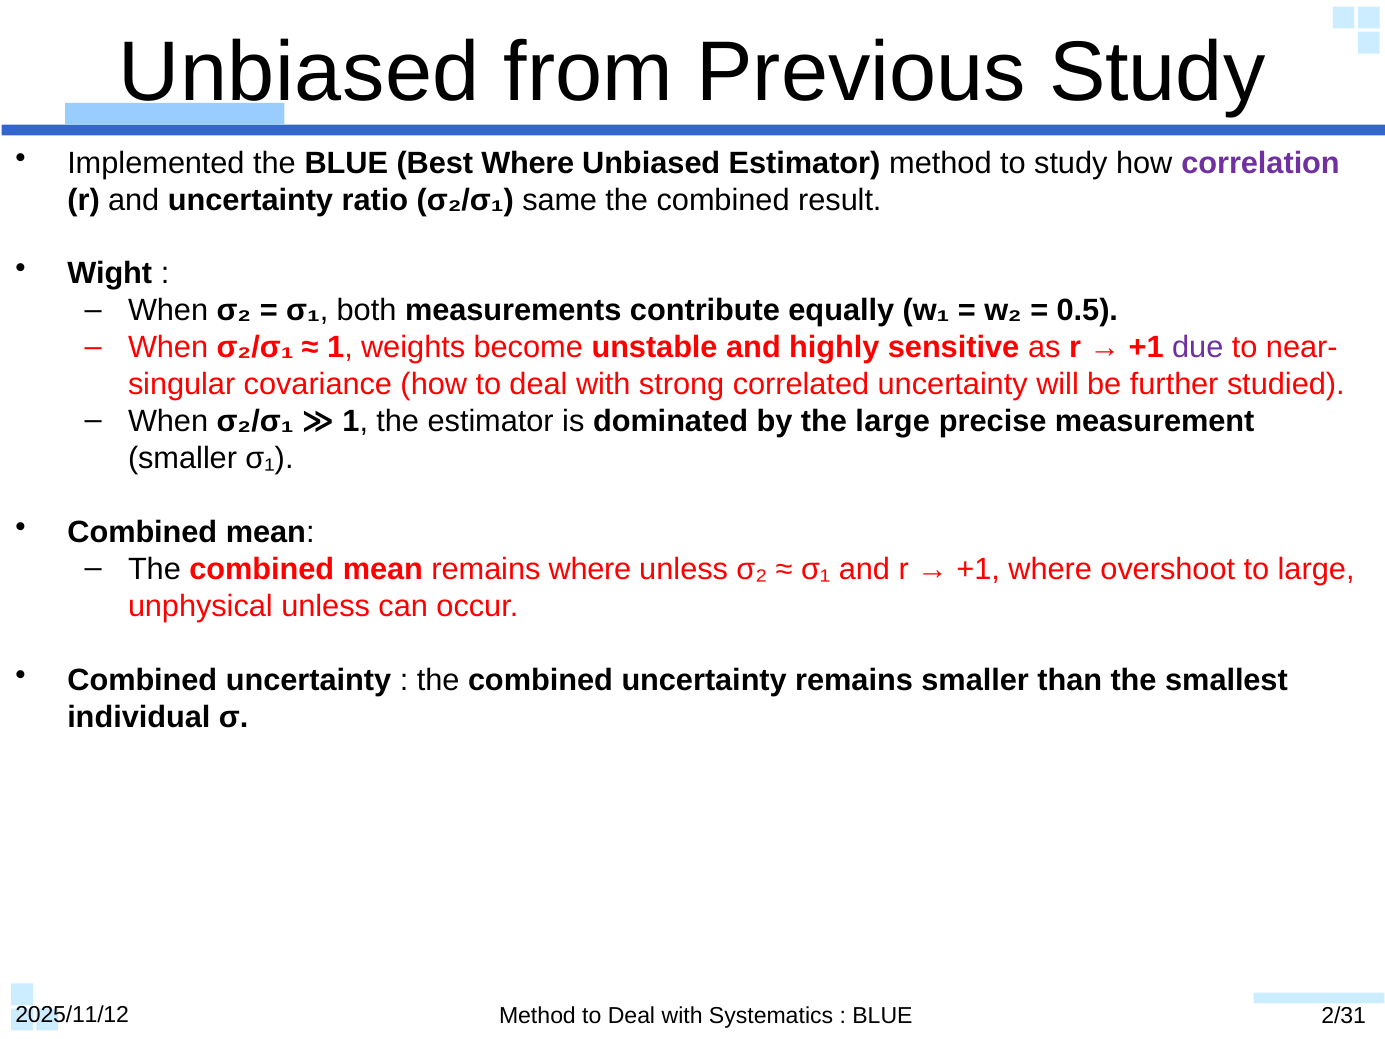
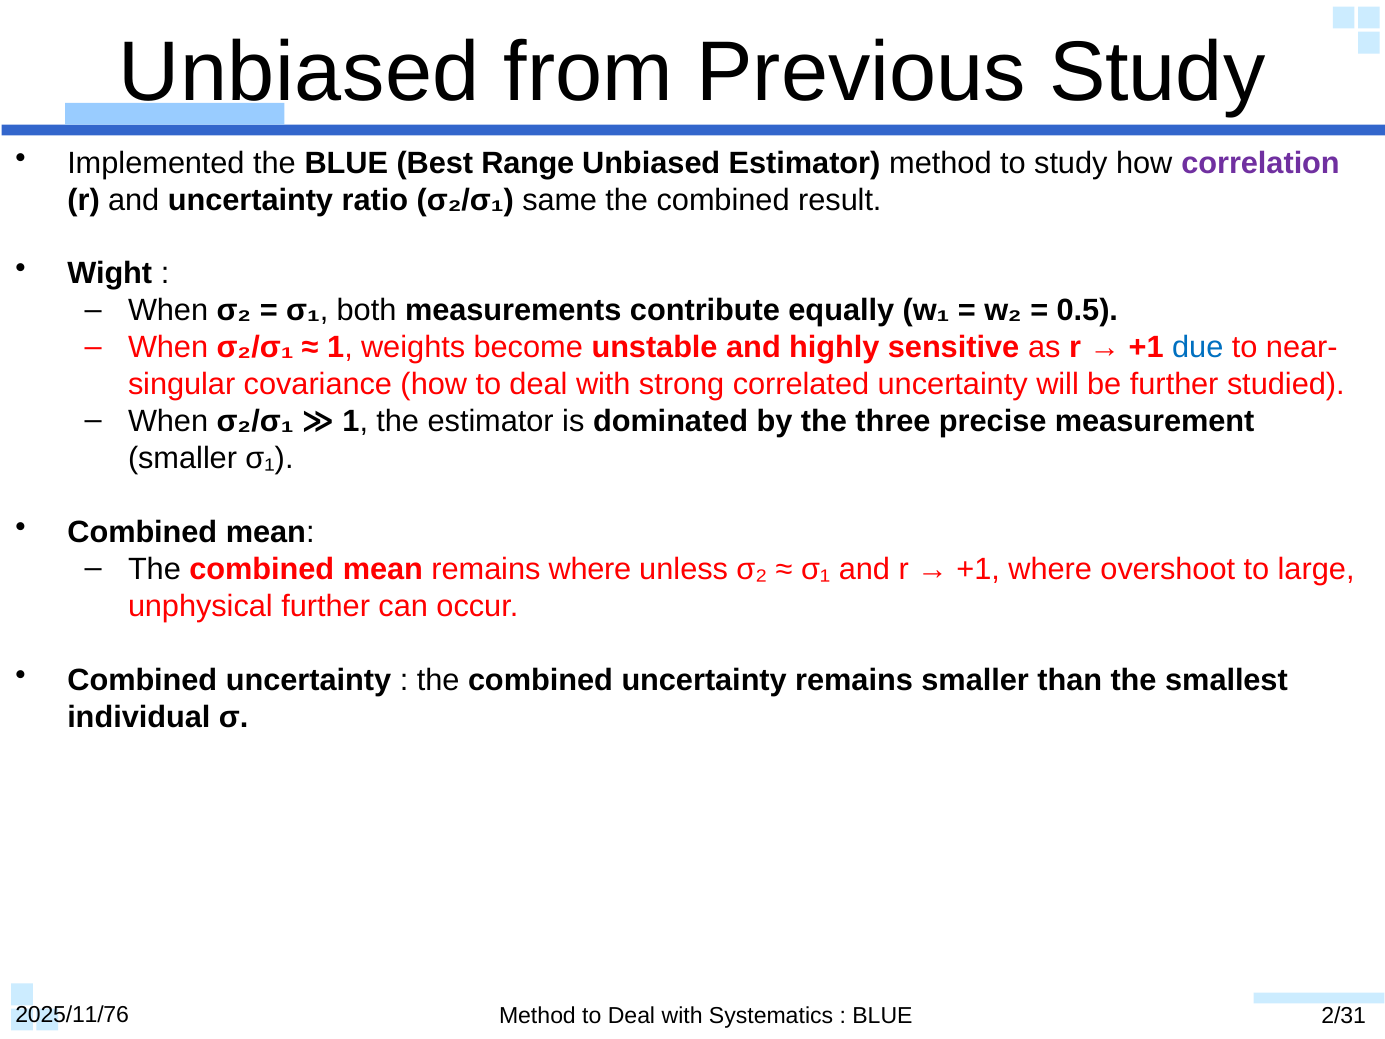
Best Where: Where -> Range
due colour: purple -> blue
the large: large -> three
unphysical unless: unless -> further
2025/11/12: 2025/11/12 -> 2025/11/76
